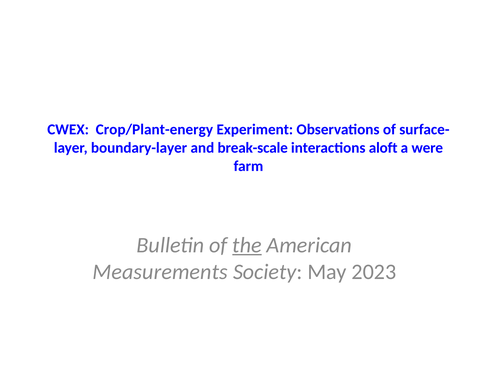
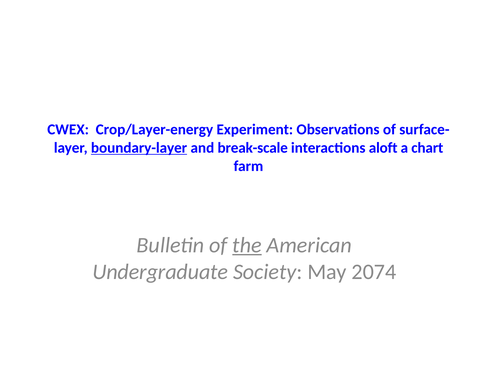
Crop/Plant-energy: Crop/Plant-energy -> Crop/Layer-energy
boundary-layer underline: none -> present
were: were -> chart
Measurements: Measurements -> Undergraduate
2023: 2023 -> 2074
